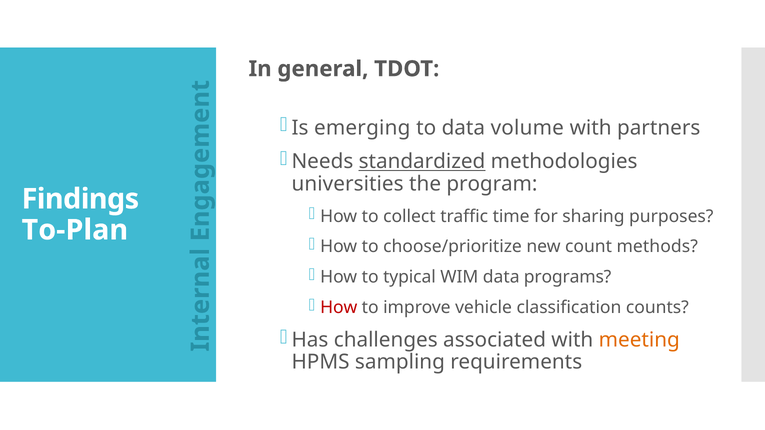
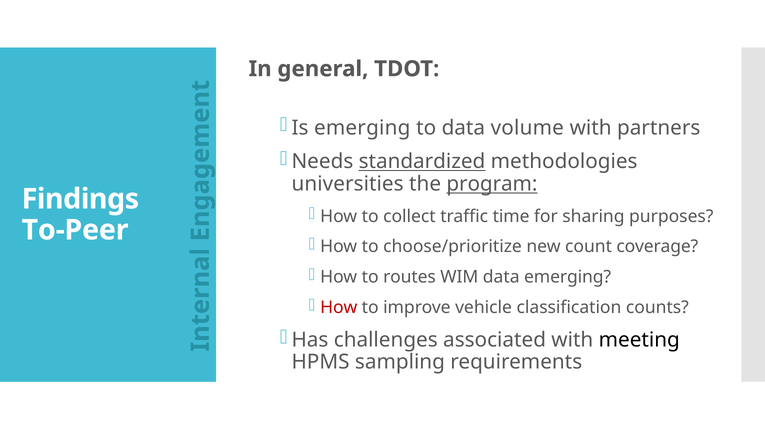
program underline: none -> present
To-Plan: To-Plan -> To-Peer
methods: methods -> coverage
typical: typical -> routes
data programs: programs -> emerging
meeting colour: orange -> black
